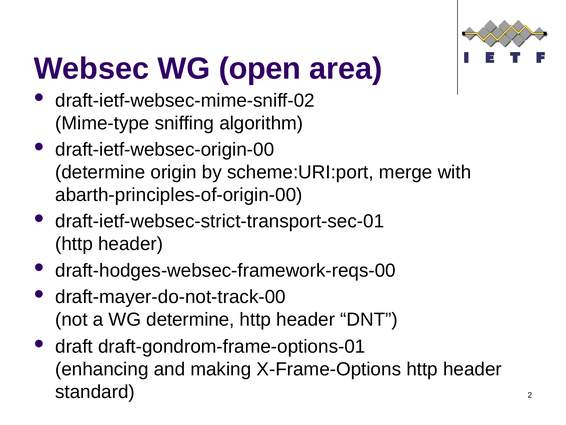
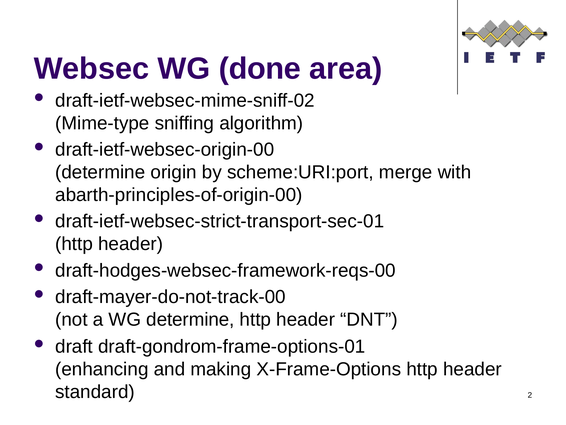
open: open -> done
